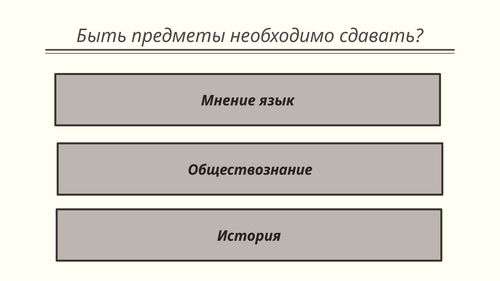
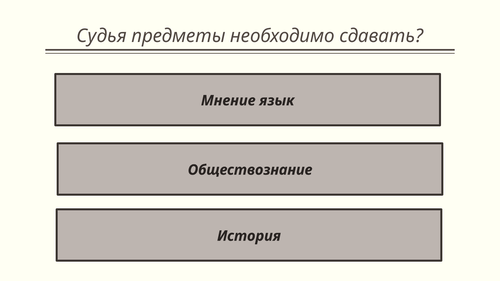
Быть: Быть -> Судья
